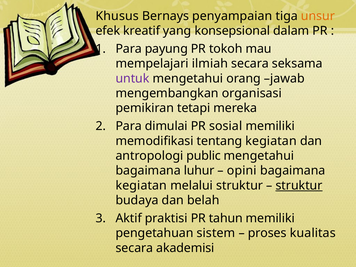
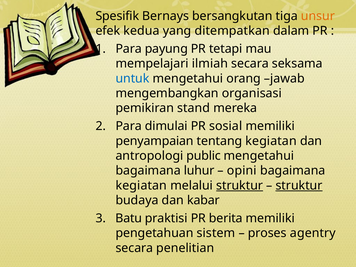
Khusus: Khusus -> Spesifik
penyampaian: penyampaian -> bersangkutan
kreatif: kreatif -> kedua
konsepsional: konsepsional -> ditempatkan
tokoh: tokoh -> tetapi
untuk colour: purple -> blue
tetapi: tetapi -> stand
memodifikasi: memodifikasi -> penyampaian
struktur at (240, 185) underline: none -> present
belah: belah -> kabar
Aktif: Aktif -> Batu
tahun: tahun -> berita
kualitas: kualitas -> agentry
akademisi: akademisi -> penelitian
